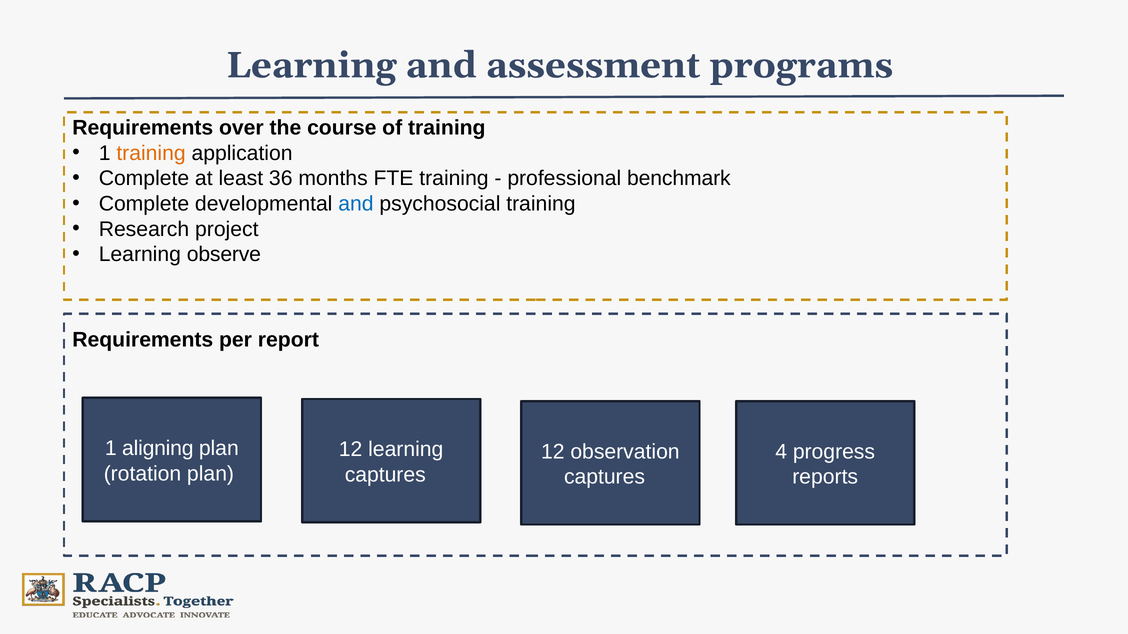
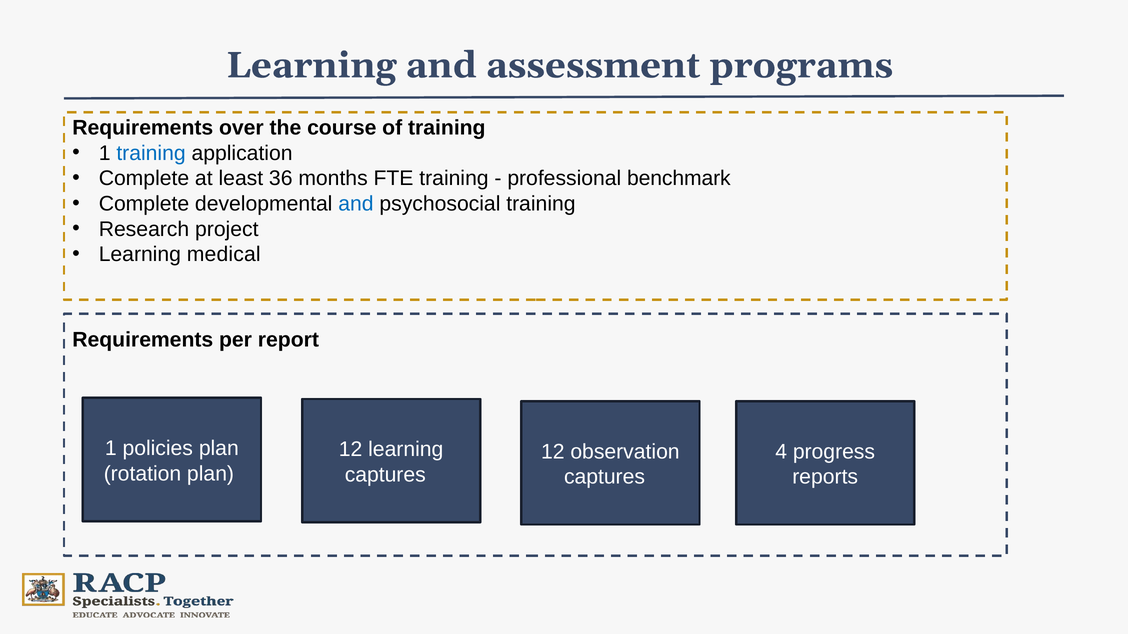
training at (151, 153) colour: orange -> blue
observe: observe -> medical
aligning: aligning -> policies
